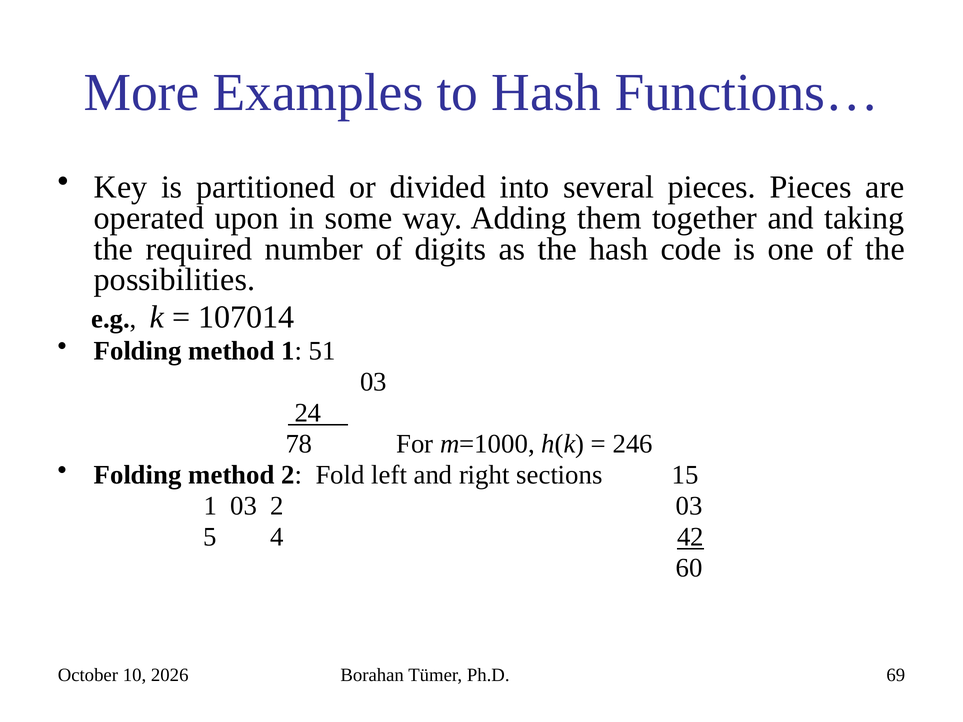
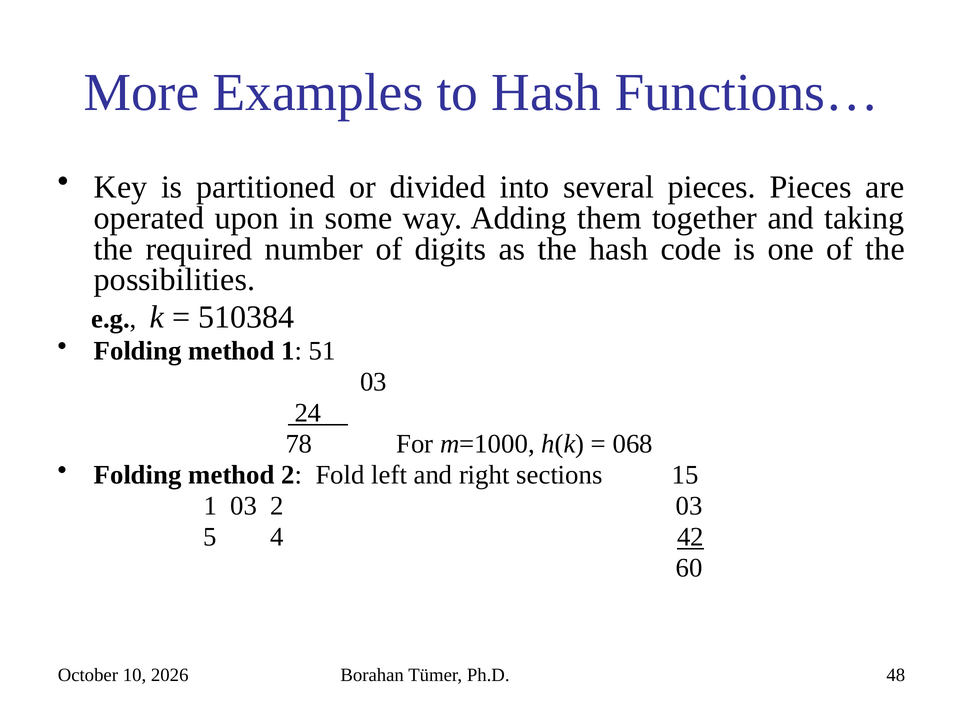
107014: 107014 -> 510384
246: 246 -> 068
69: 69 -> 48
